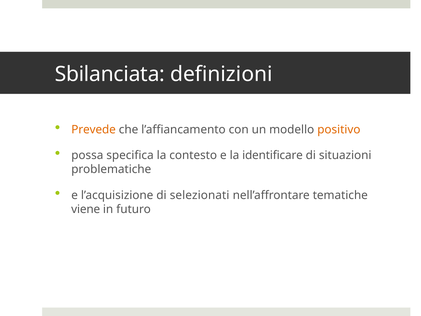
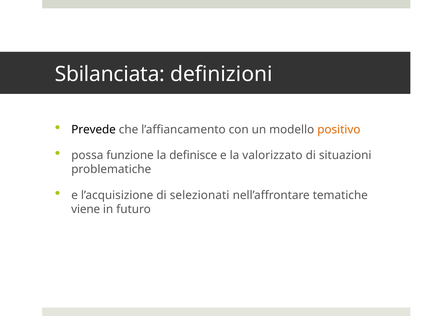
Prevede colour: orange -> black
specifica: specifica -> funzione
contesto: contesto -> definisce
identificare: identificare -> valorizzato
